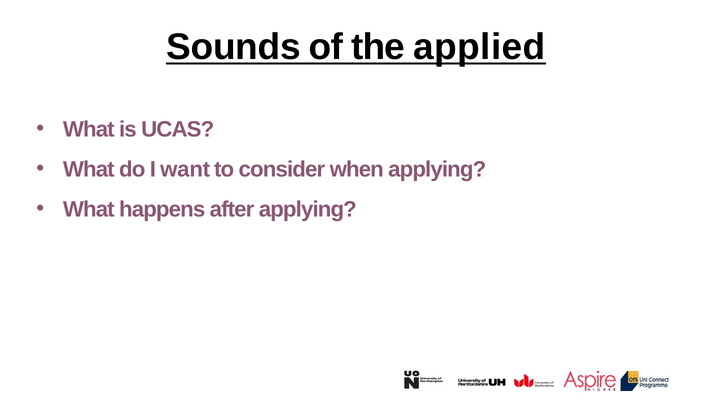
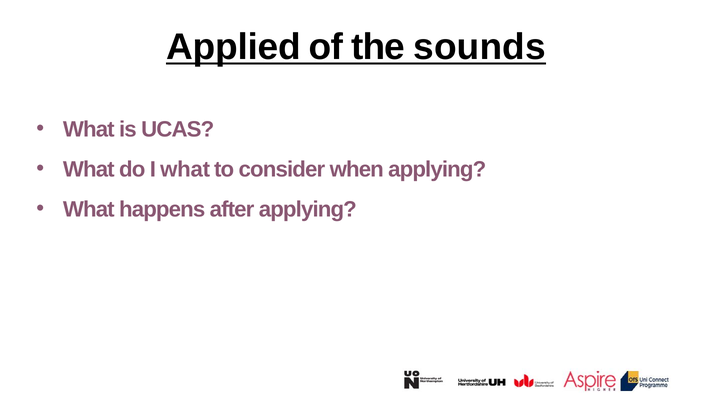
Sounds: Sounds -> Applied
applied: applied -> sounds
I want: want -> what
